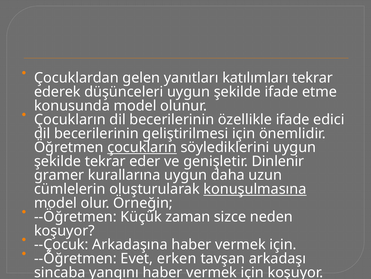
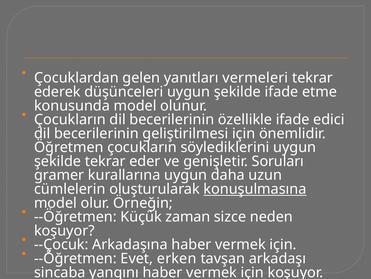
katılımları: katılımları -> vermeleri
çocukların at (142, 147) underline: present -> none
Dinlenir: Dinlenir -> Soruları
